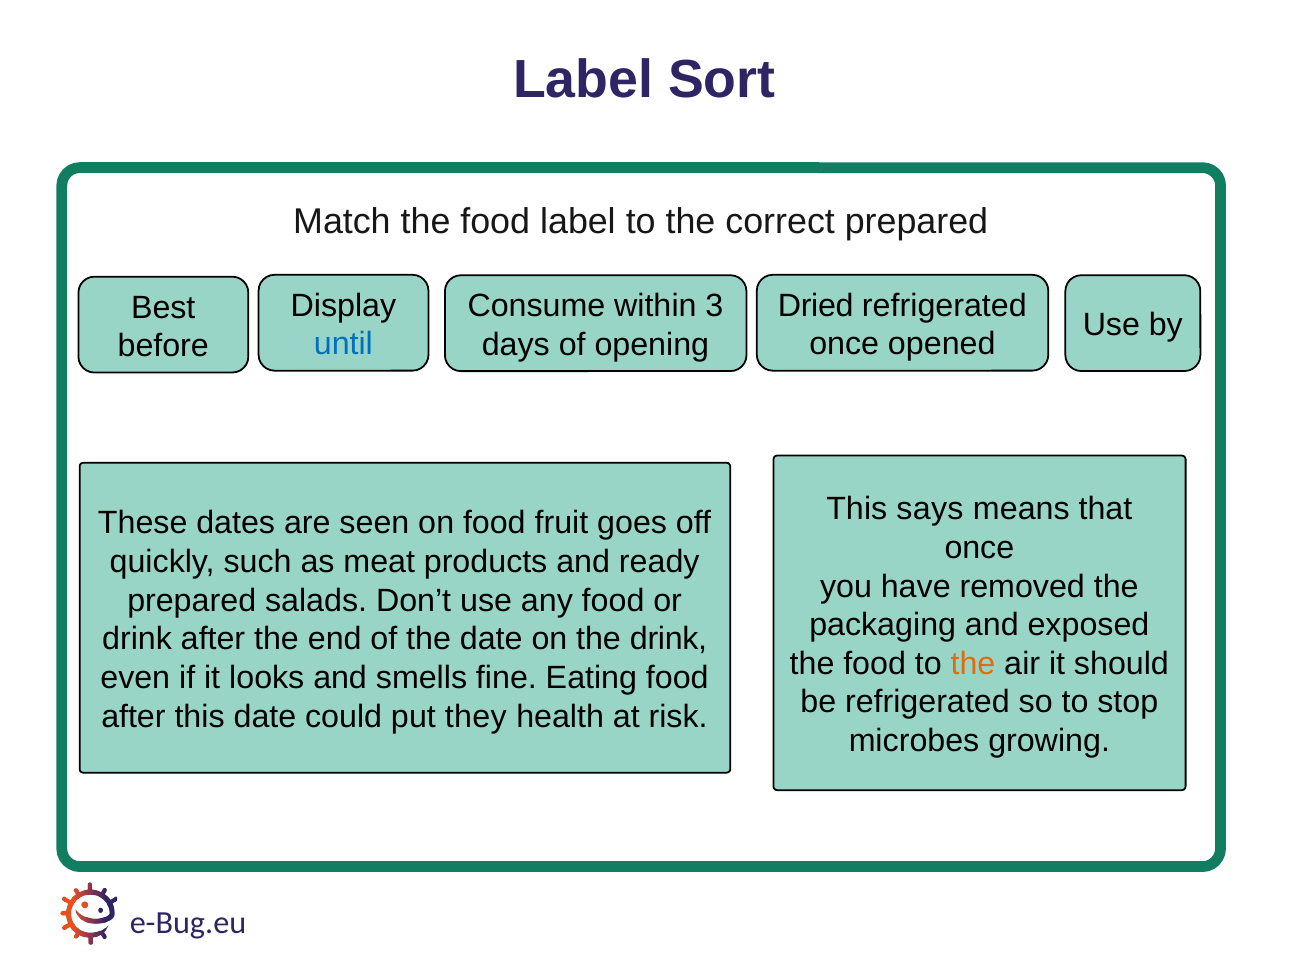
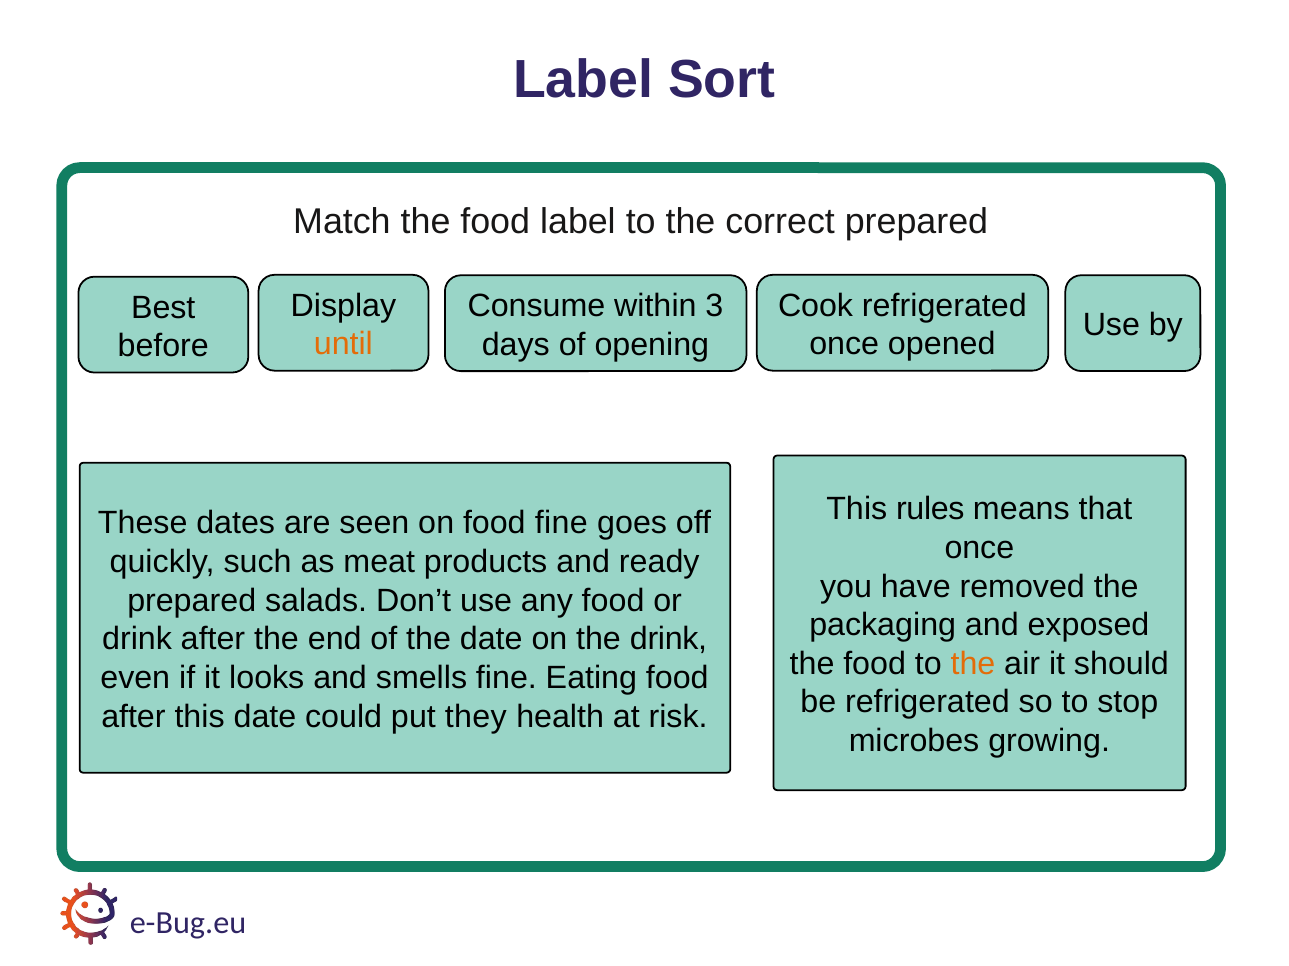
Dried: Dried -> Cook
until colour: blue -> orange
says: says -> rules
food fruit: fruit -> fine
